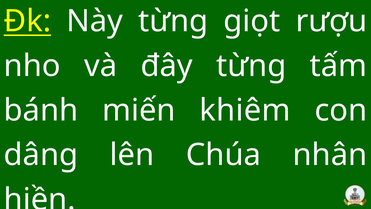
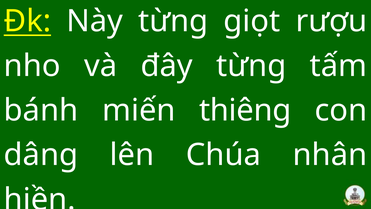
khiêm: khiêm -> thiêng
